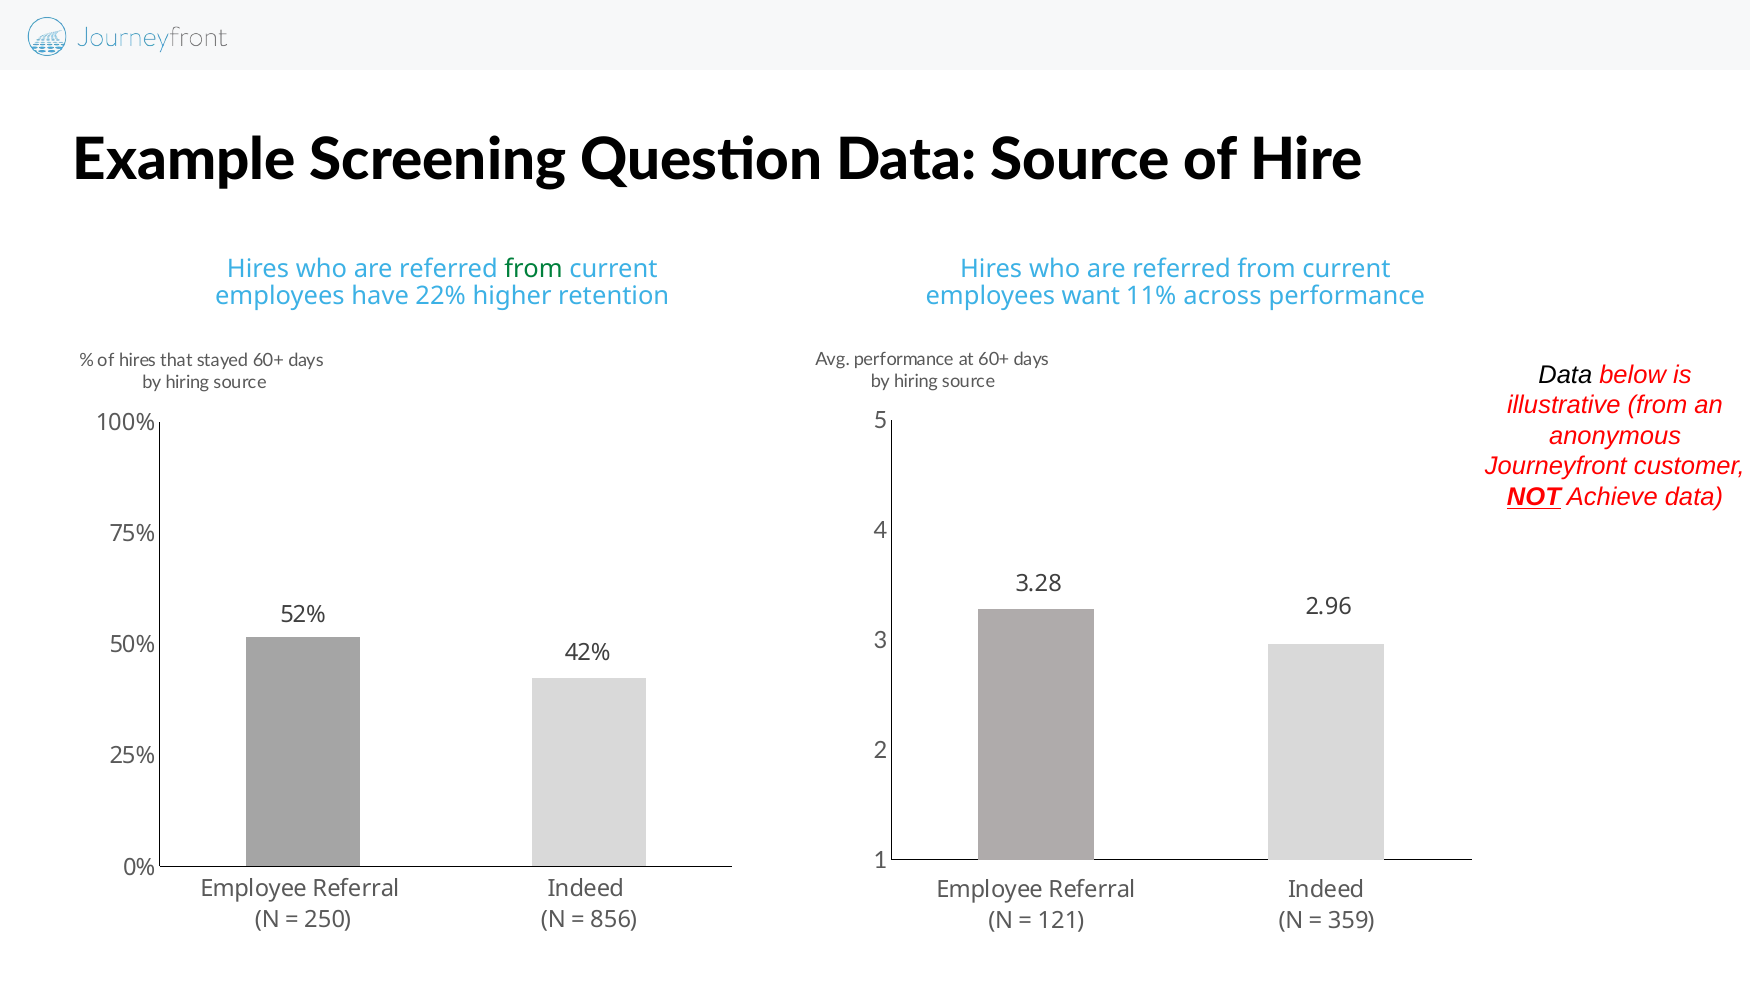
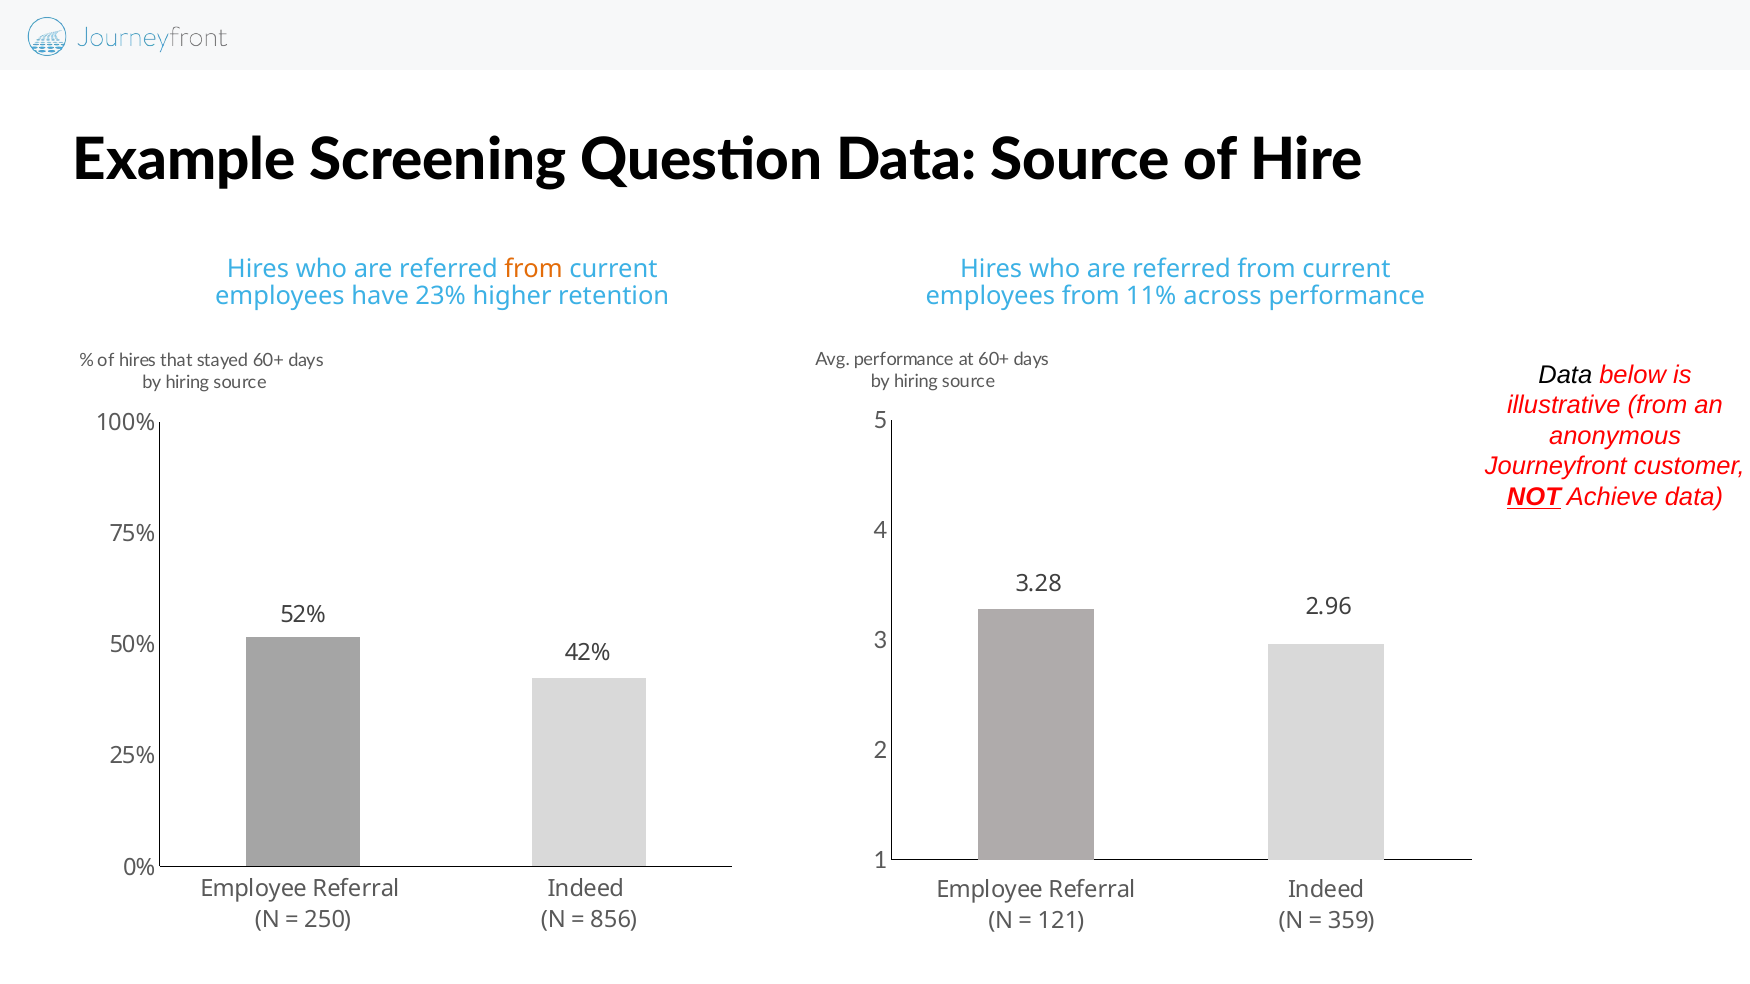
from at (534, 269) colour: green -> orange
22%: 22% -> 23%
employees want: want -> from
